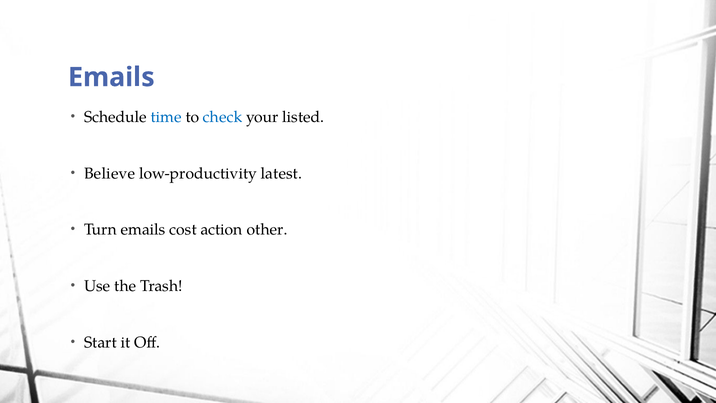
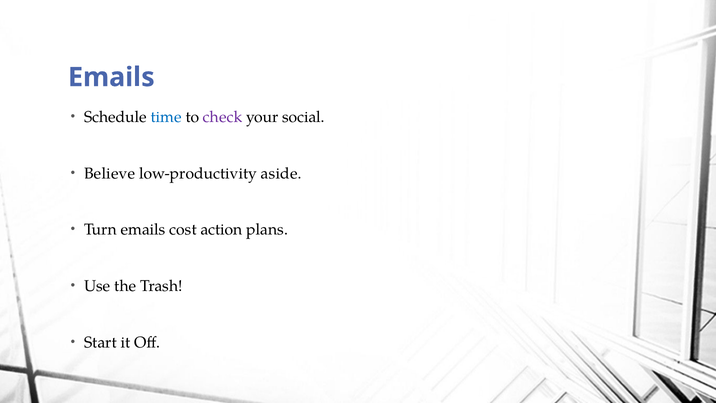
check colour: blue -> purple
listed: listed -> social
latest: latest -> aside
other: other -> plans
